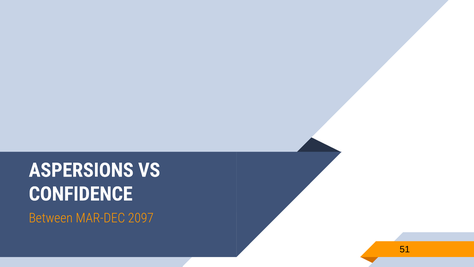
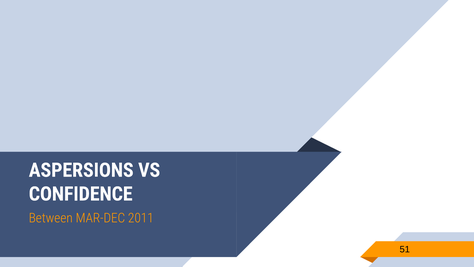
2097: 2097 -> 2011
